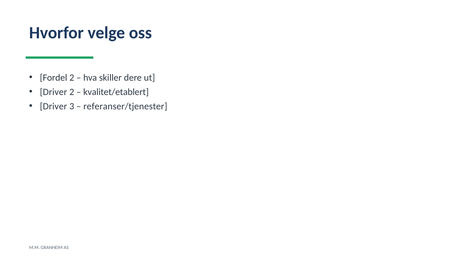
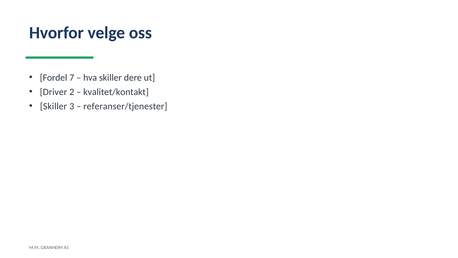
Fordel 2: 2 -> 7
kvalitet/etablert: kvalitet/etablert -> kvalitet/kontakt
Driver at (54, 106): Driver -> Skiller
